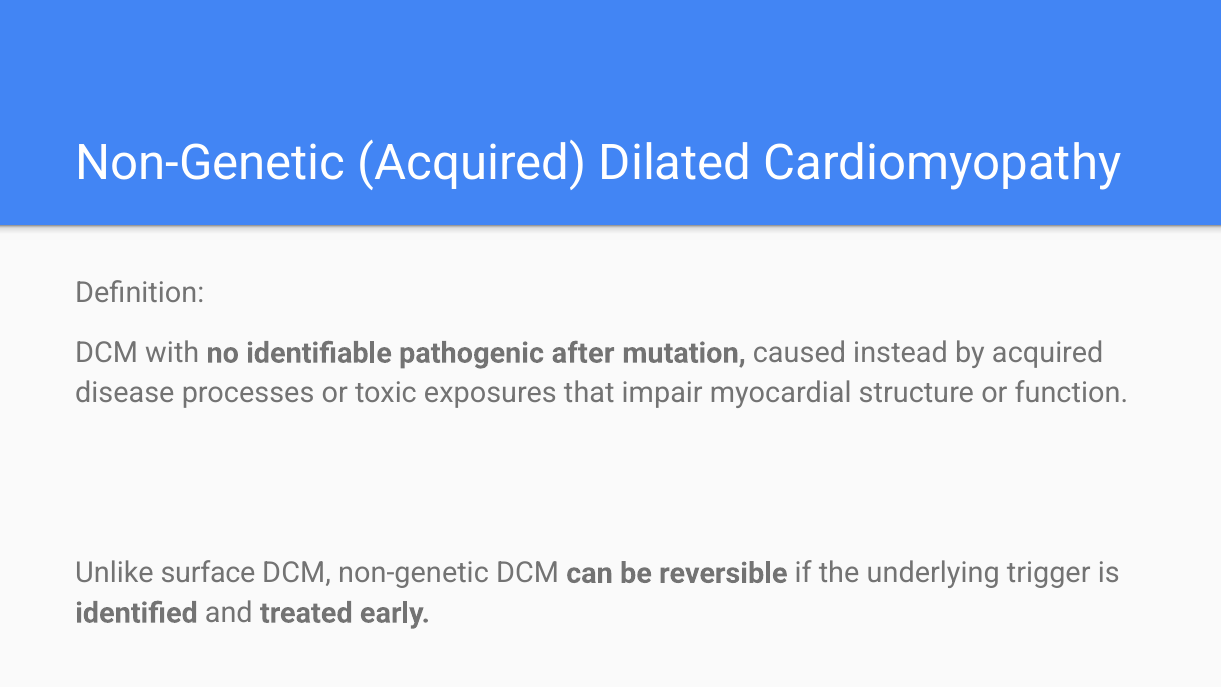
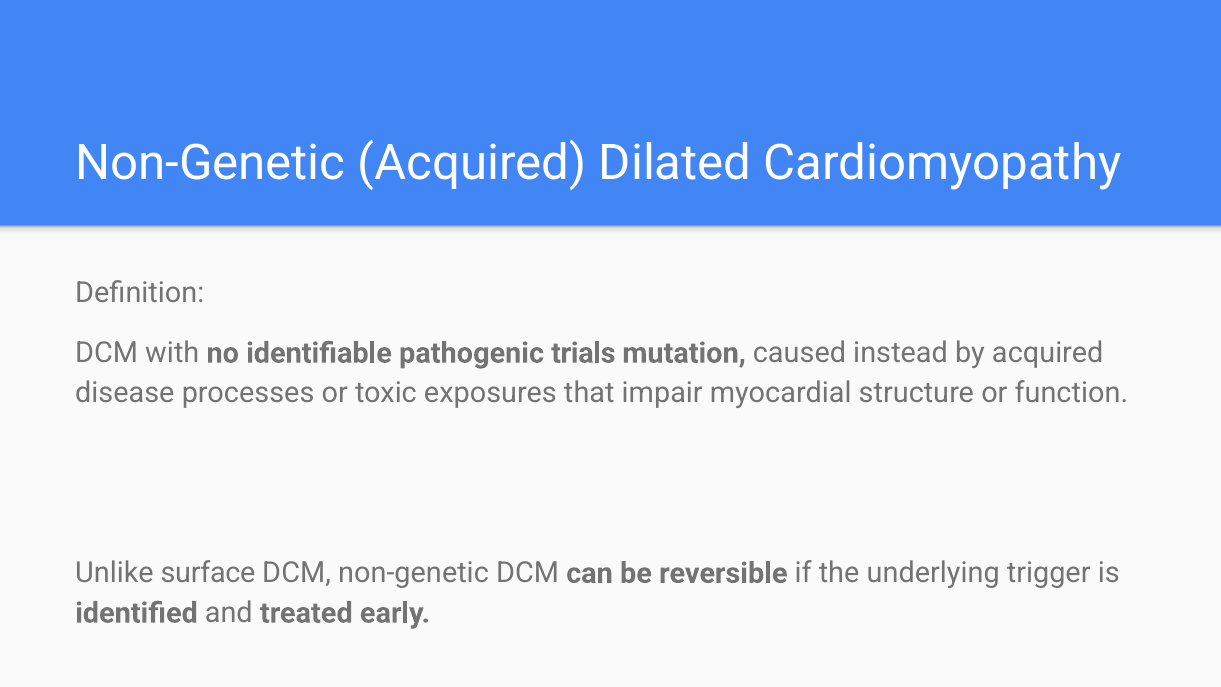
after: after -> trials
